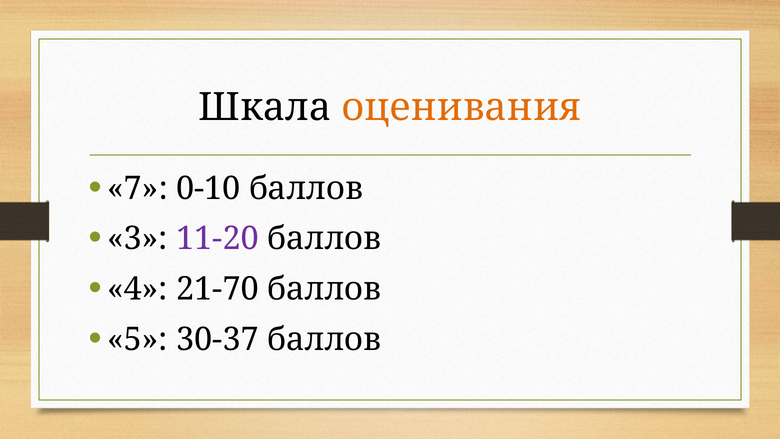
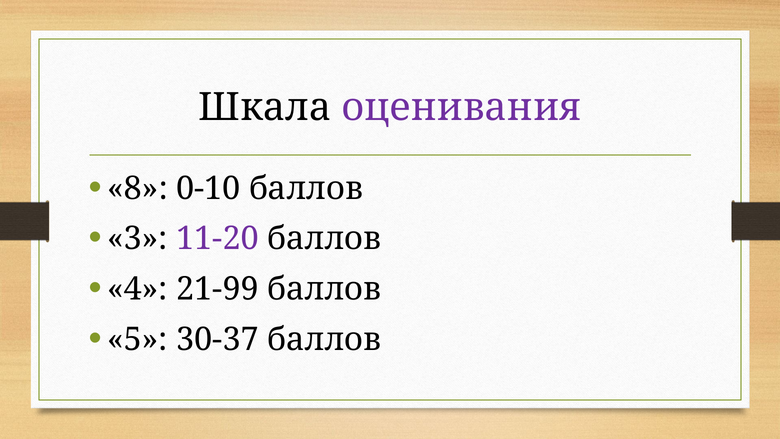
оценивания colour: orange -> purple
7: 7 -> 8
21-70: 21-70 -> 21-99
